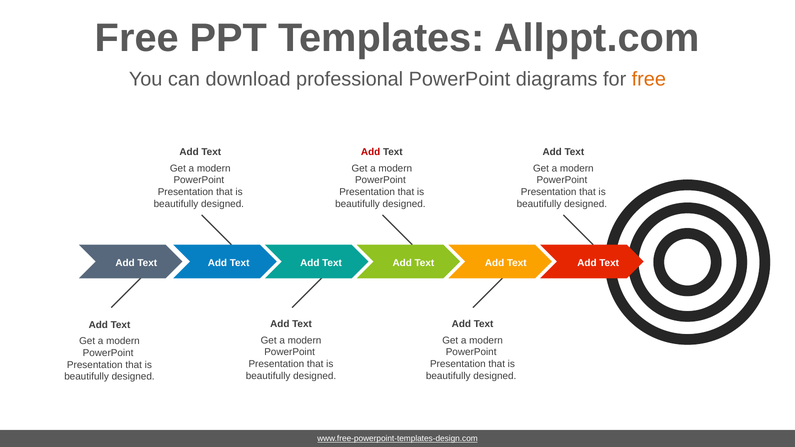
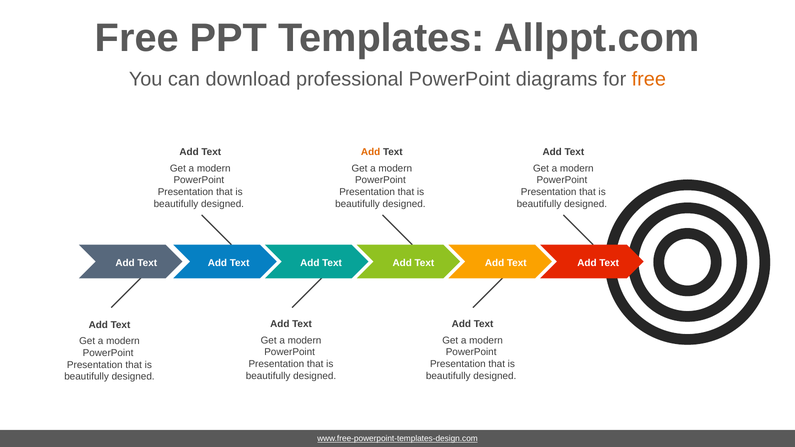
Add at (371, 152) colour: red -> orange
